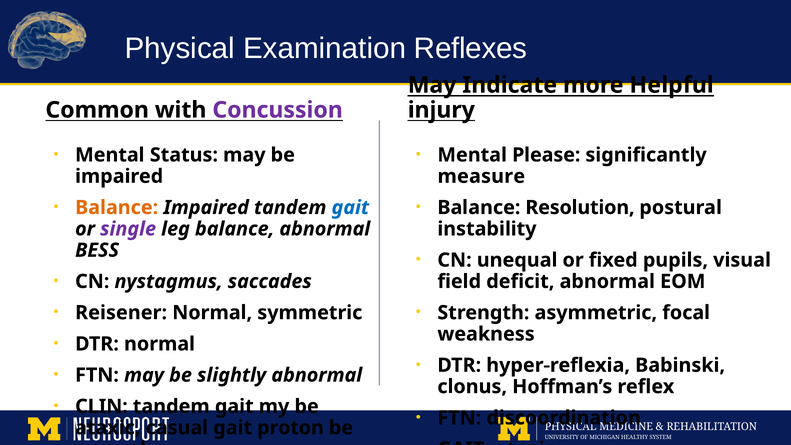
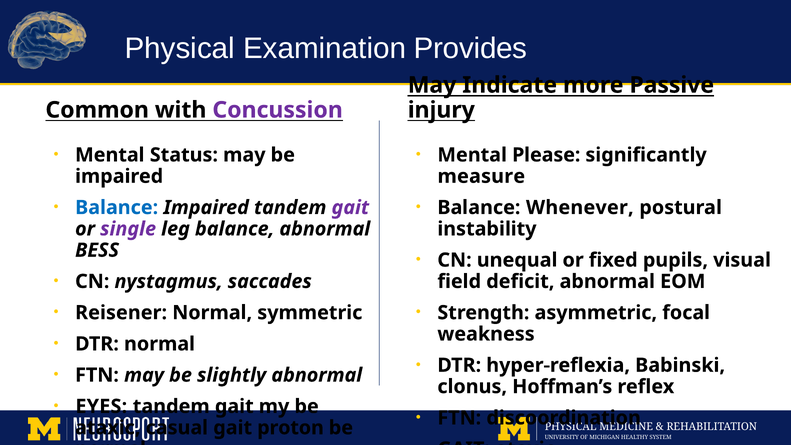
Reflexes: Reflexes -> Provides
Helpful: Helpful -> Passive
Balance at (117, 208) colour: orange -> blue
gait at (350, 208) colour: blue -> purple
Resolution: Resolution -> Whenever
CLIN: CLIN -> EYES
